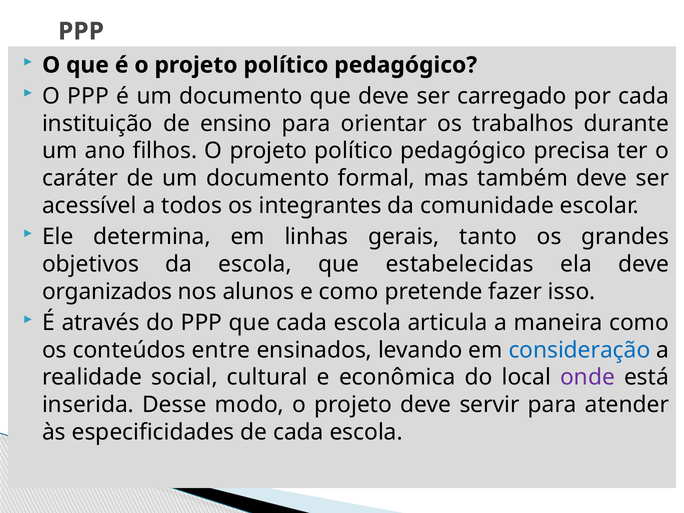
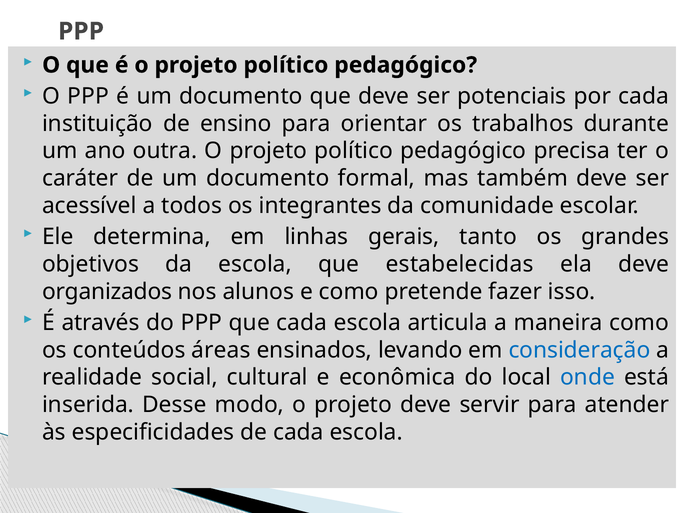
carregado: carregado -> potenciais
filhos: filhos -> outra
entre: entre -> áreas
onde colour: purple -> blue
